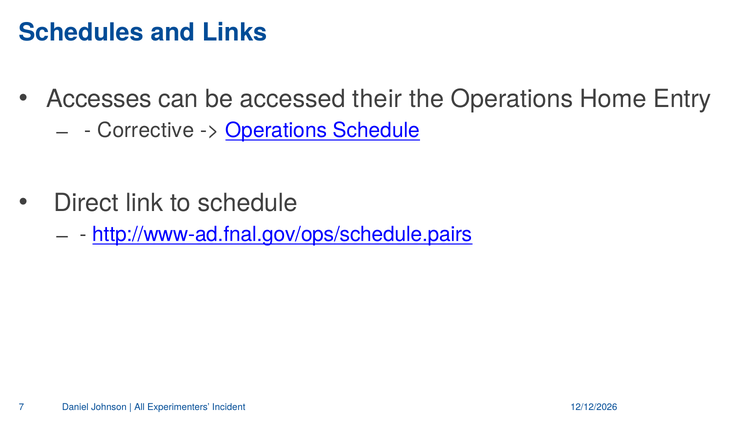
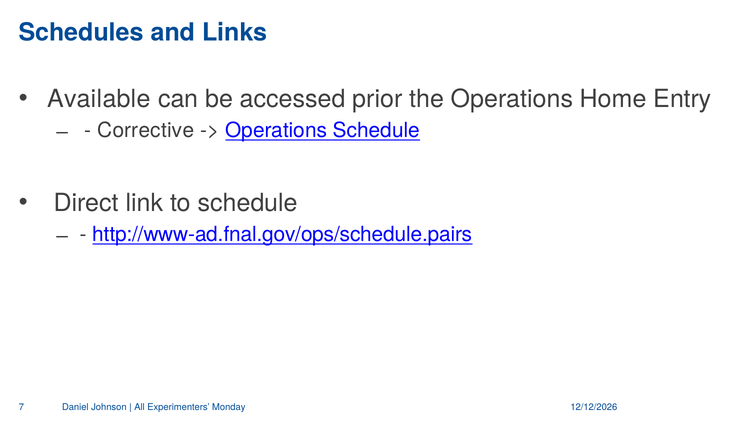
Accesses: Accesses -> Available
their: their -> prior
Incident: Incident -> Monday
